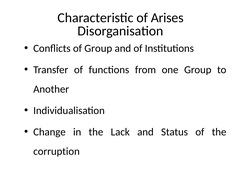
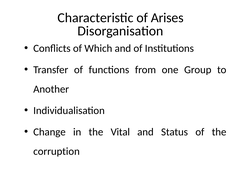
of Group: Group -> Which
Lack: Lack -> Vital
